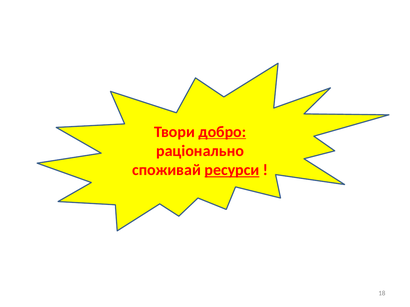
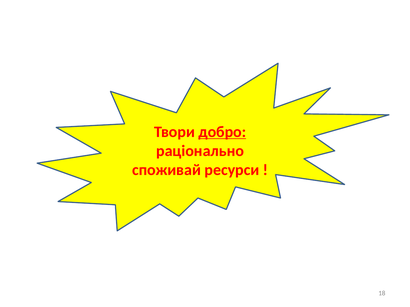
ресурси underline: present -> none
